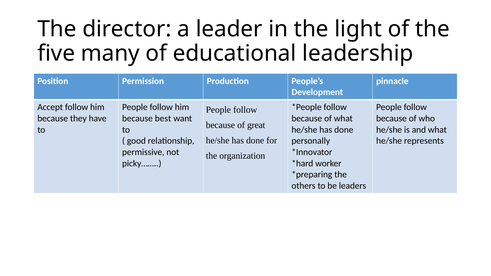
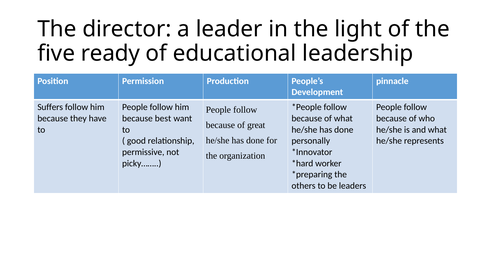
many: many -> ready
Accept: Accept -> Suffers
